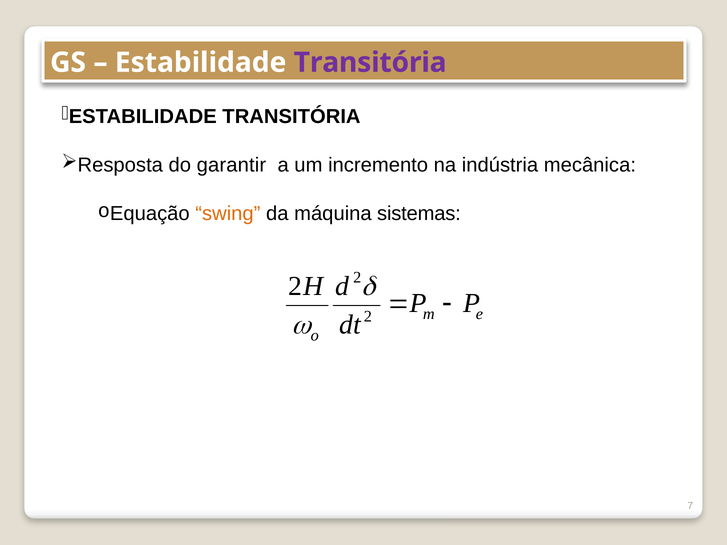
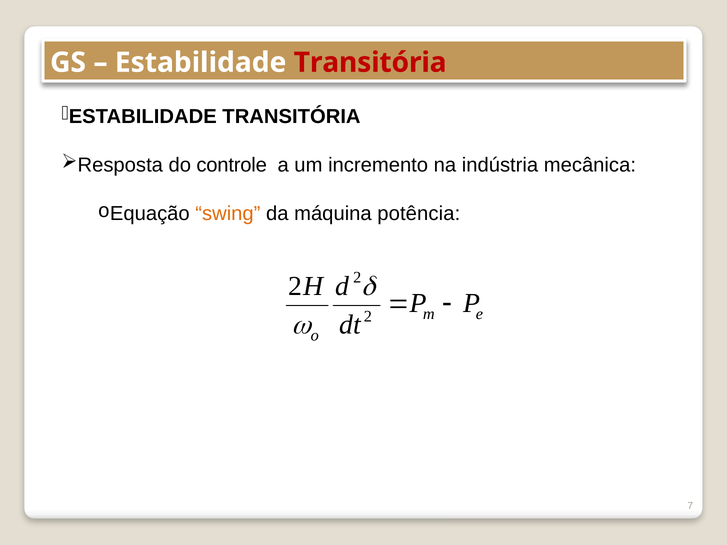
Transitória at (370, 63) colour: purple -> red
garantir: garantir -> controle
sistemas: sistemas -> potência
